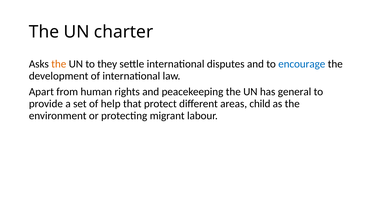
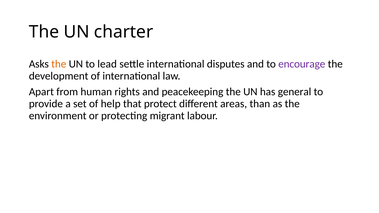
they: they -> lead
encourage colour: blue -> purple
child: child -> than
